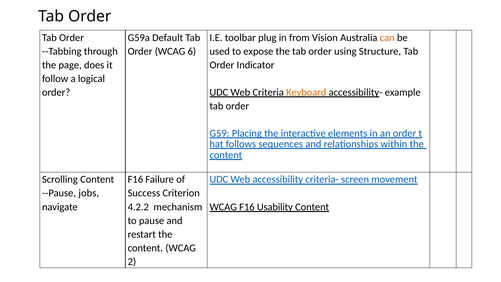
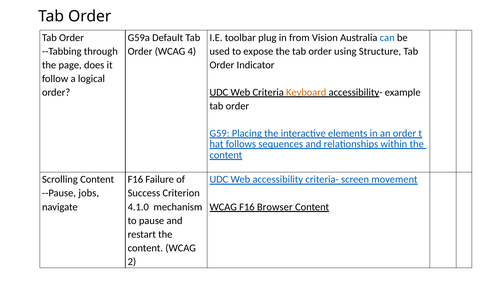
can colour: orange -> blue
6: 6 -> 4
4.2.2: 4.2.2 -> 4.1.0
Usability: Usability -> Browser
